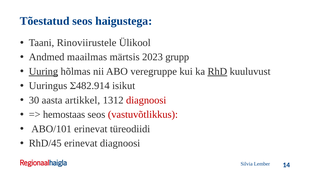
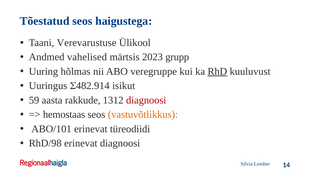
Rinoviirustele: Rinoviirustele -> Verevarustuse
maailmas: maailmas -> vahelised
Uuring underline: present -> none
30: 30 -> 59
artikkel: artikkel -> rakkude
vastuvõtlikkus colour: red -> orange
RhD/45: RhD/45 -> RhD/98
